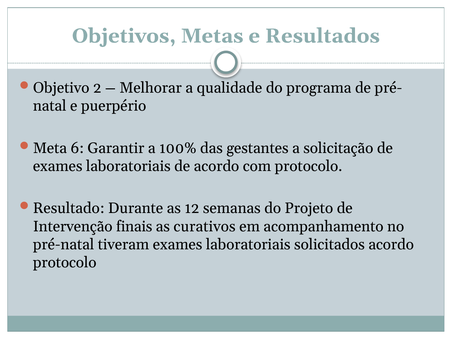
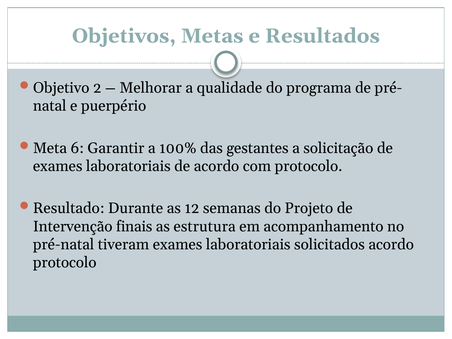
curativos: curativos -> estrutura
